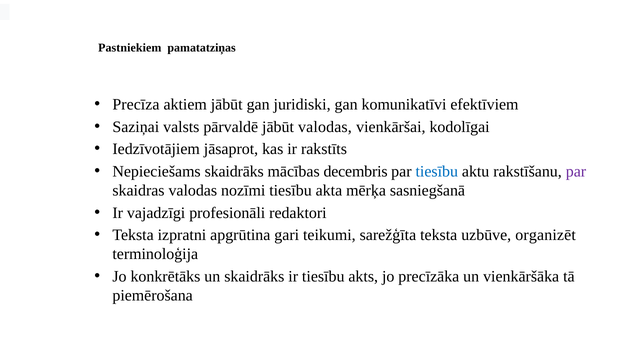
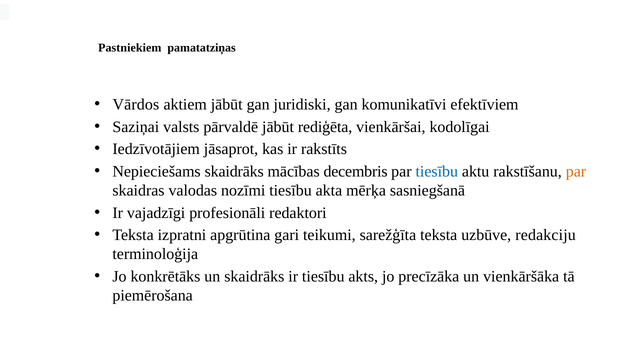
Precīza: Precīza -> Vārdos
jābūt valodas: valodas -> rediģēta
par at (576, 172) colour: purple -> orange
organizēt: organizēt -> redakciju
